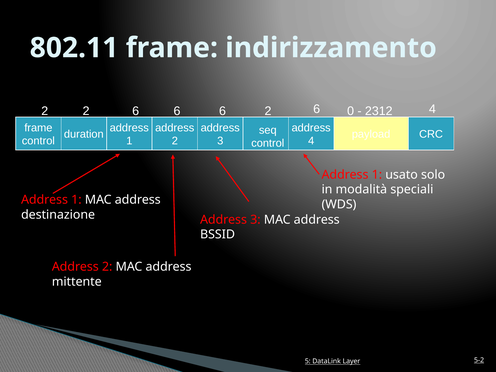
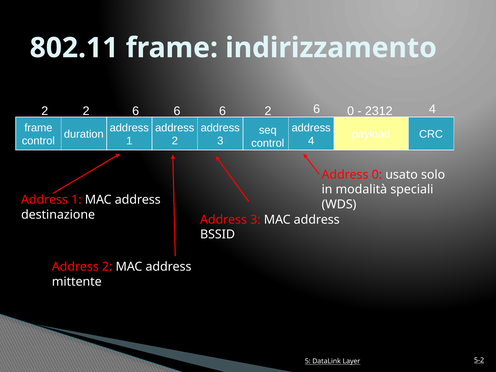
1 at (377, 175): 1 -> 0
